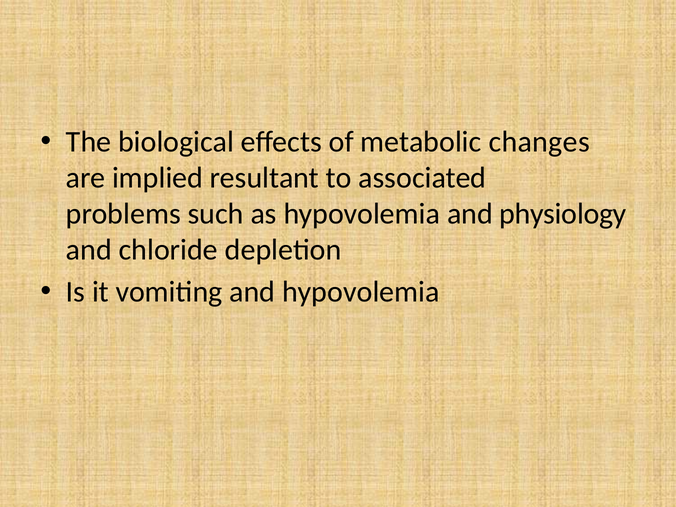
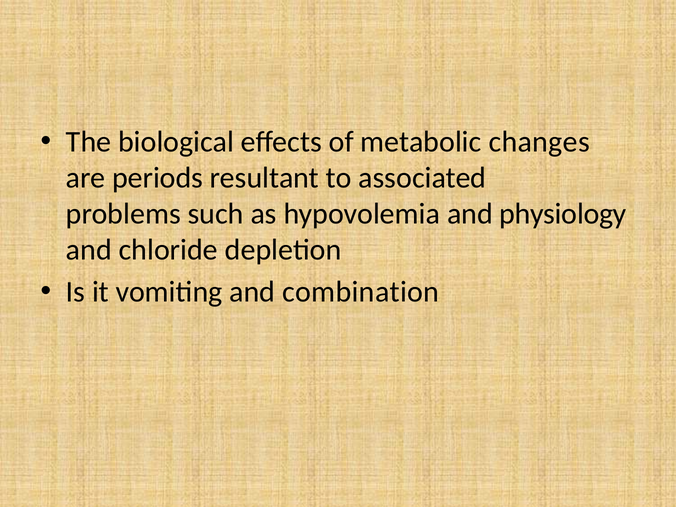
implied: implied -> periods
and hypovolemia: hypovolemia -> combination
